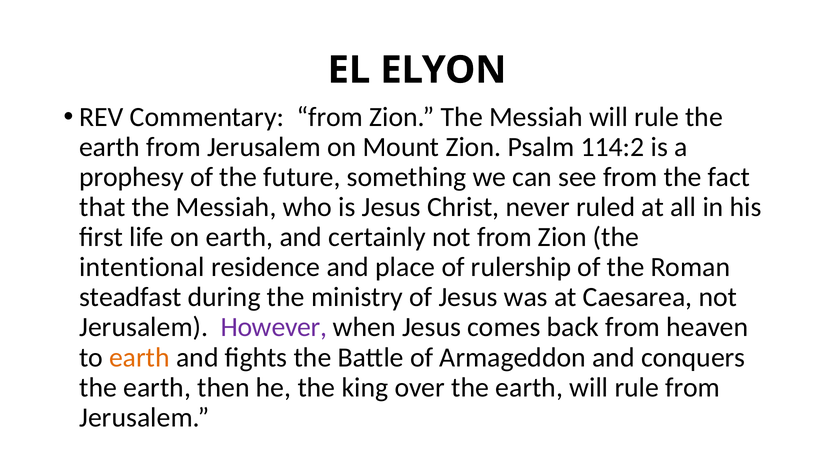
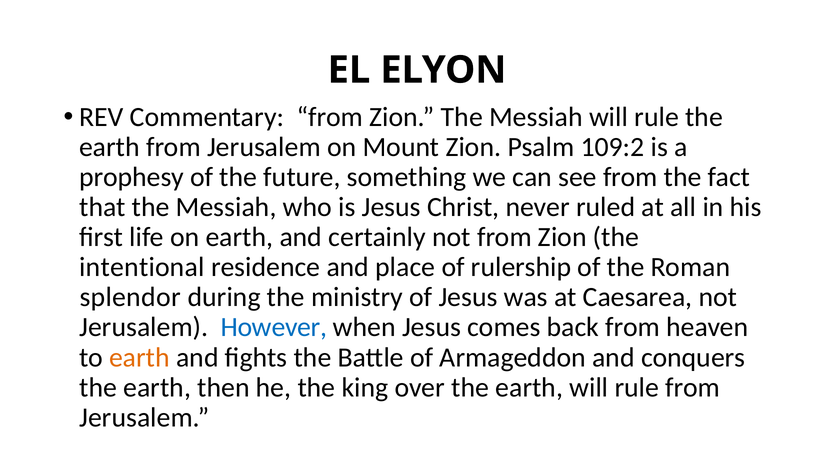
114:2: 114:2 -> 109:2
steadfast: steadfast -> splendor
However colour: purple -> blue
